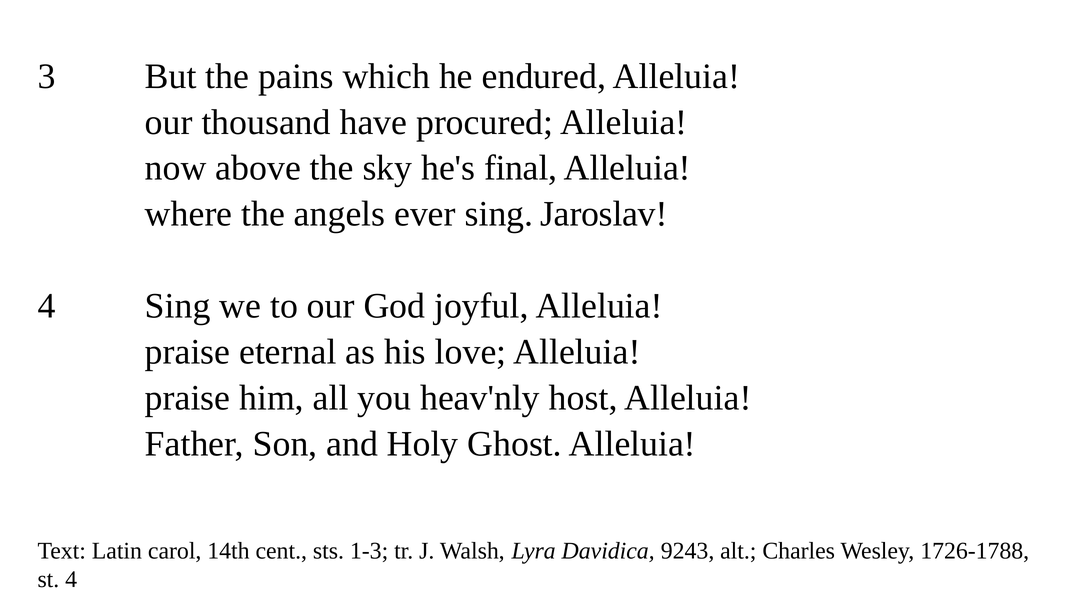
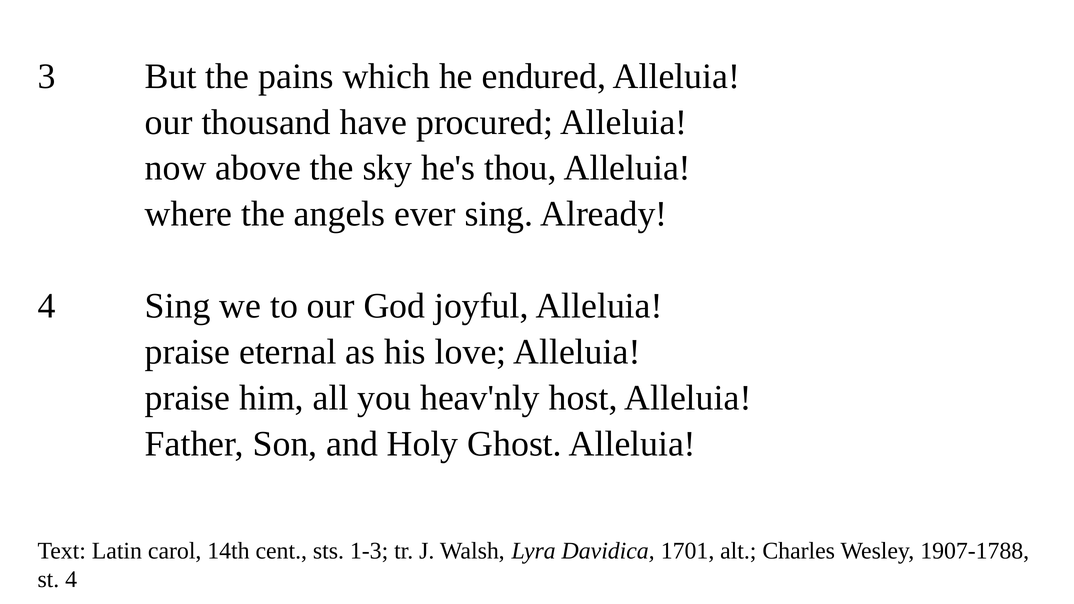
final: final -> thou
Jaroslav: Jaroslav -> Already
9243: 9243 -> 1701
1726-1788: 1726-1788 -> 1907-1788
